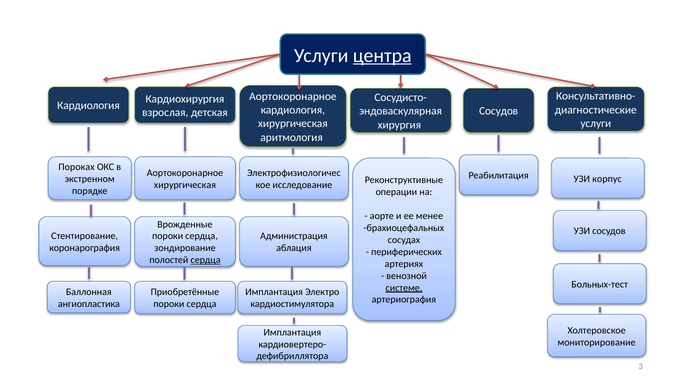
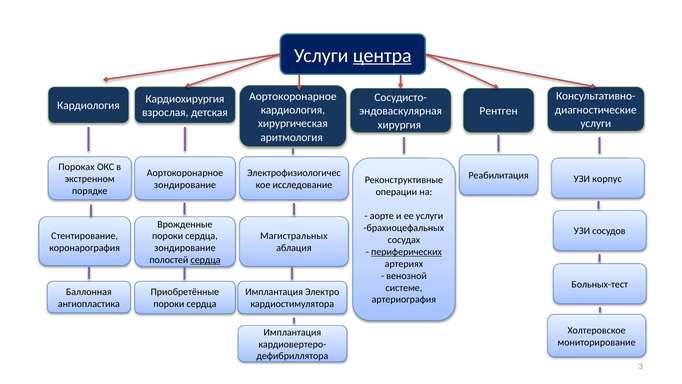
Сосудов at (499, 111): Сосудов -> Рентген
хирургическая at (185, 185): хирургическая -> зондирование
ее менее: менее -> услуги
Администрация: Администрация -> Магистральных
периферических underline: none -> present
системе underline: present -> none
